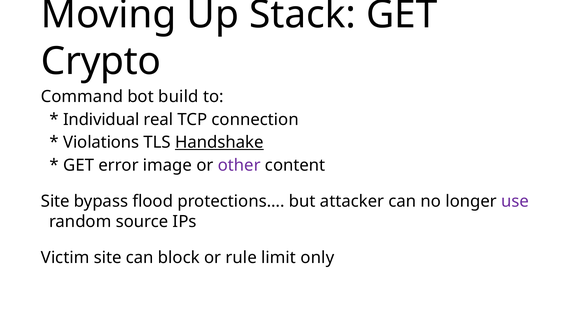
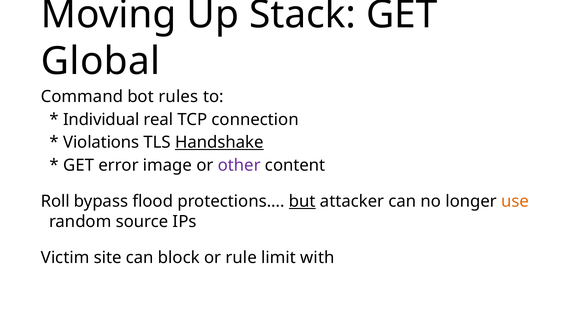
Crypto: Crypto -> Global
build: build -> rules
Site at (55, 201): Site -> Roll
but underline: none -> present
use colour: purple -> orange
only: only -> with
